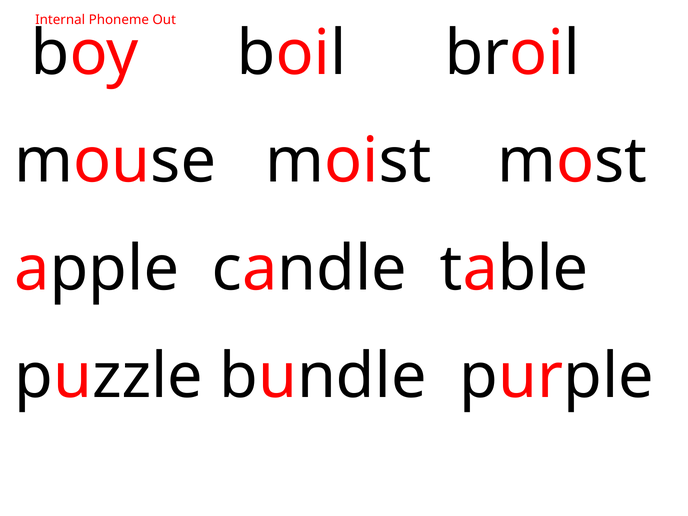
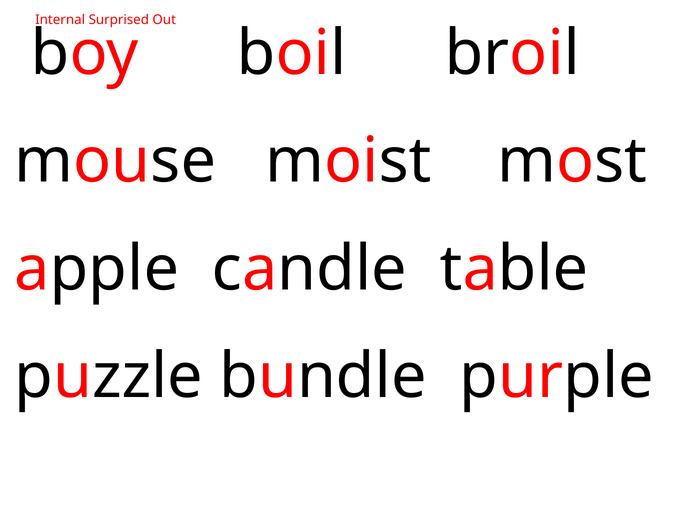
Phoneme: Phoneme -> Surprised
